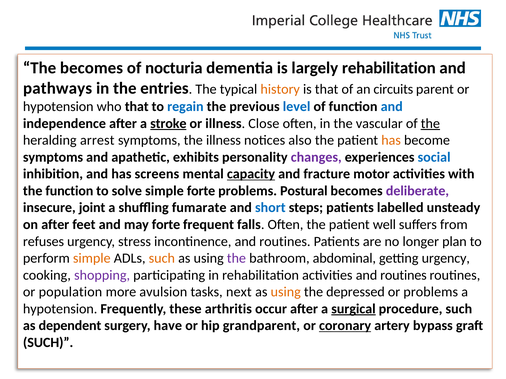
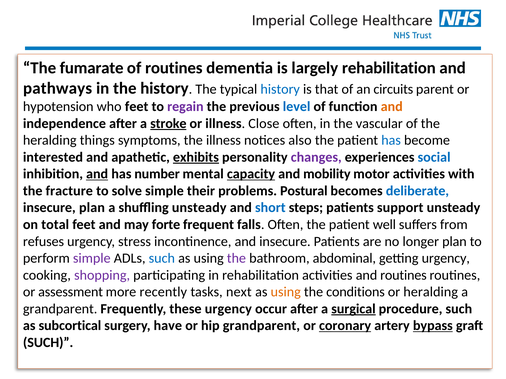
The becomes: becomes -> fumarate
of nocturia: nocturia -> routines
the entries: entries -> history
history at (280, 89) colour: orange -> blue
who that: that -> feet
regain colour: blue -> purple
and at (392, 107) colour: blue -> orange
the at (430, 124) underline: present -> none
arrest: arrest -> things
has at (391, 140) colour: orange -> blue
symptoms at (53, 157): symptoms -> interested
exhibits underline: none -> present
and at (97, 174) underline: none -> present
screens: screens -> number
fracture: fracture -> mobility
the function: function -> fracture
simple forte: forte -> their
deliberate colour: purple -> blue
insecure joint: joint -> plan
shuffling fumarate: fumarate -> unsteady
labelled: labelled -> support
on after: after -> total
incontinence and routines: routines -> insecure
simple at (92, 259) colour: orange -> purple
such at (162, 259) colour: orange -> blue
population: population -> assessment
avulsion: avulsion -> recently
depressed: depressed -> conditions
or problems: problems -> heralding
hypotension at (60, 309): hypotension -> grandparent
these arthritis: arthritis -> urgency
dependent: dependent -> subcortical
bypass underline: none -> present
